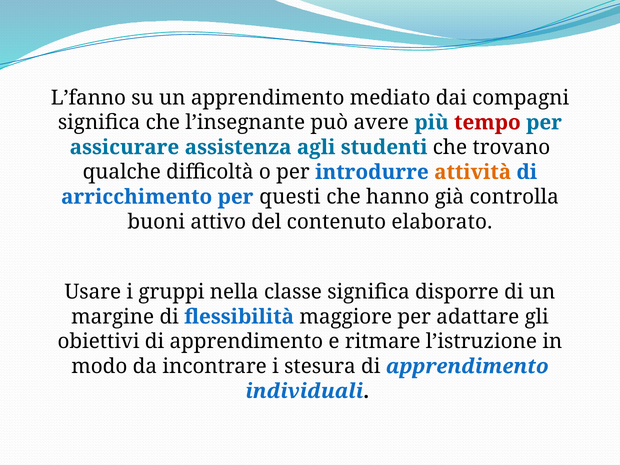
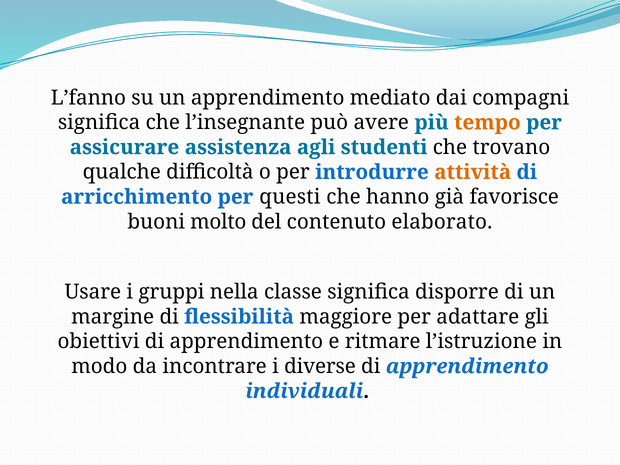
tempo colour: red -> orange
controlla: controlla -> favorisce
attivo: attivo -> molto
stesura: stesura -> diverse
